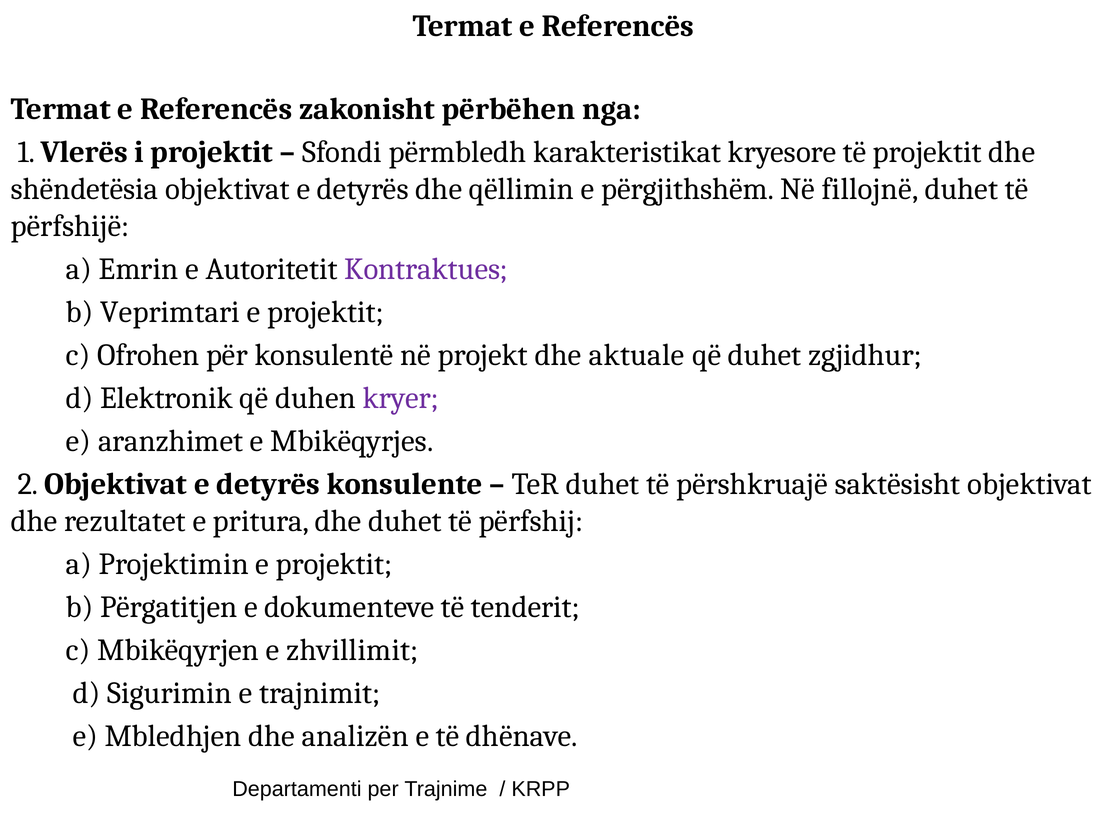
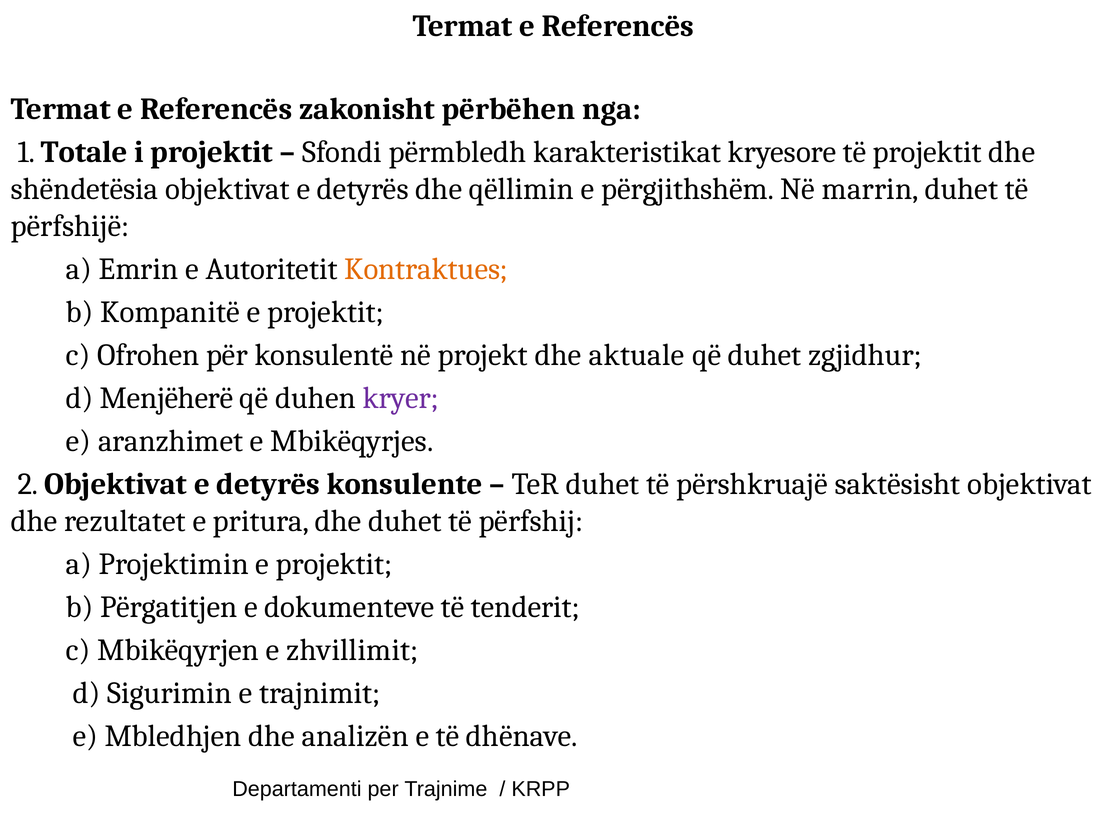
Vlerës: Vlerës -> Totale
fillojnë: fillojnë -> marrin
Kontraktues colour: purple -> orange
Veprimtari: Veprimtari -> Kompanitë
Elektronik: Elektronik -> Menjëherë
